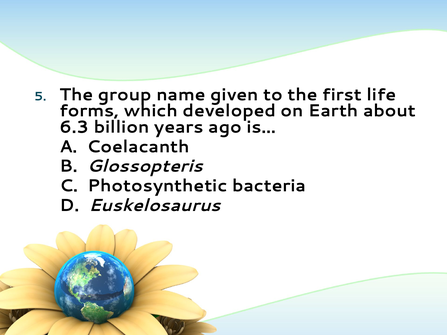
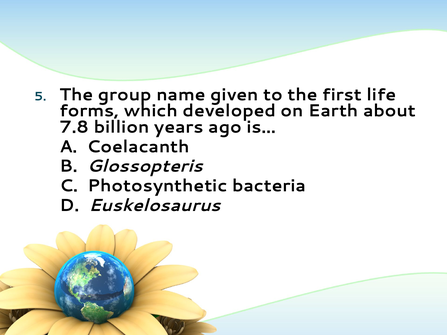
6.3: 6.3 -> 7.8
